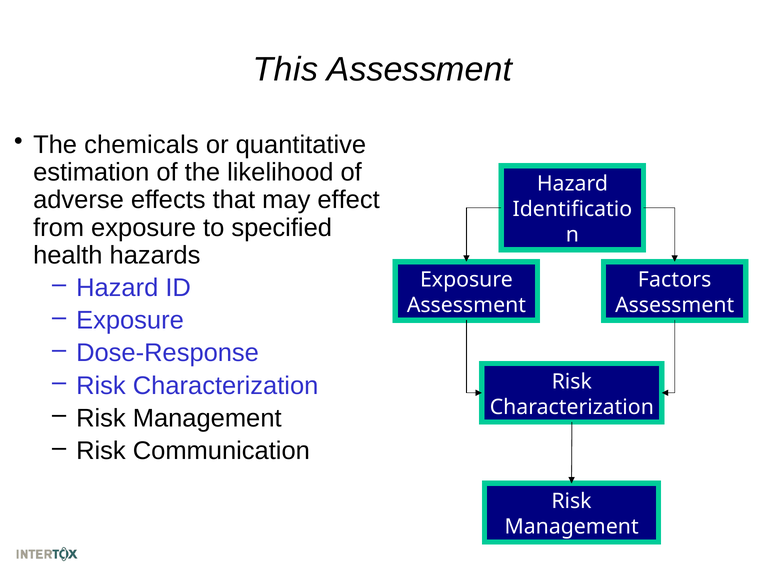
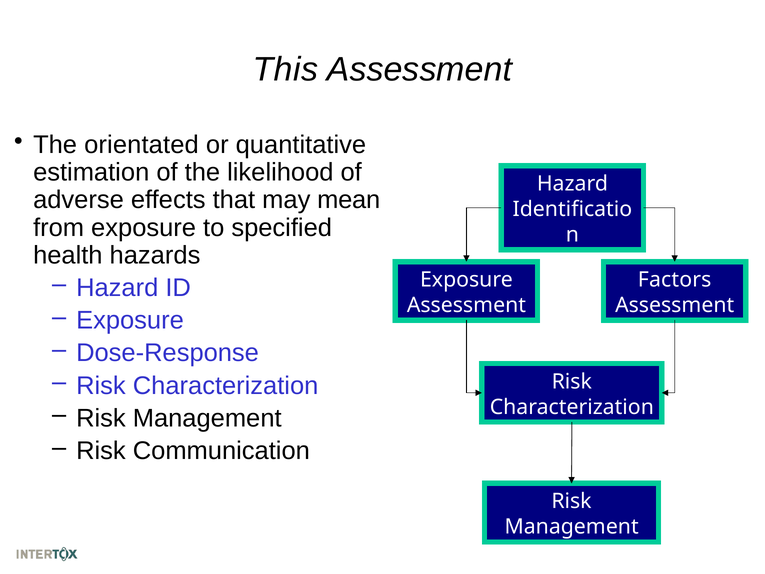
chemicals: chemicals -> orientated
effect: effect -> mean
